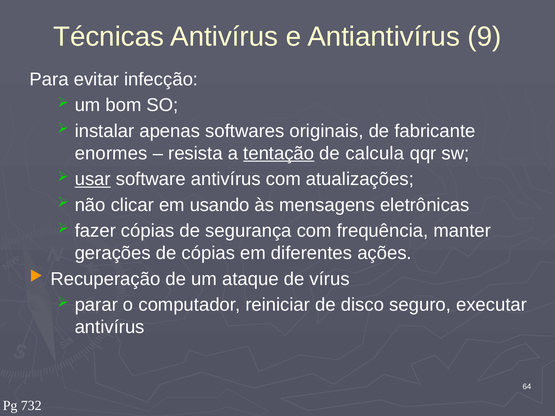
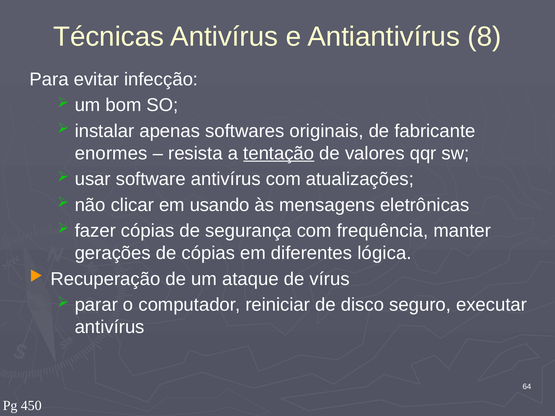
9: 9 -> 8
calcula: calcula -> valores
usar underline: present -> none
ações: ações -> lógica
732: 732 -> 450
